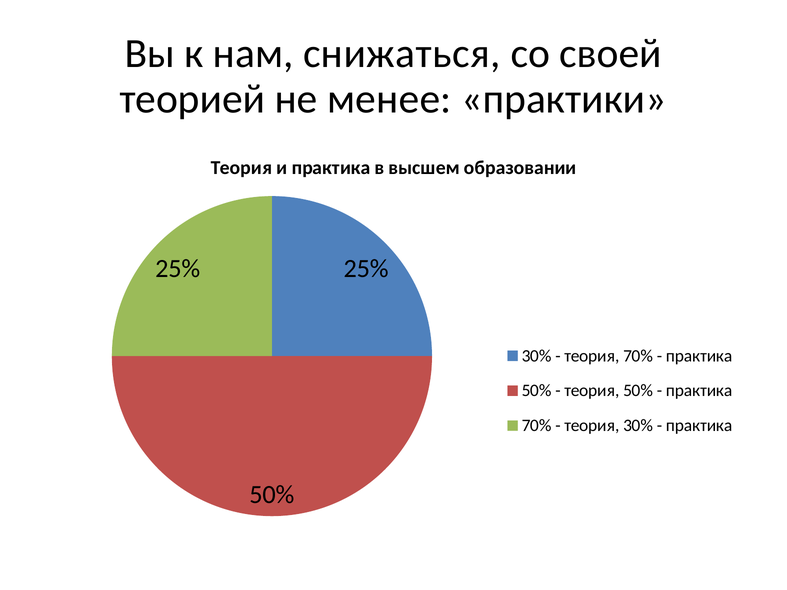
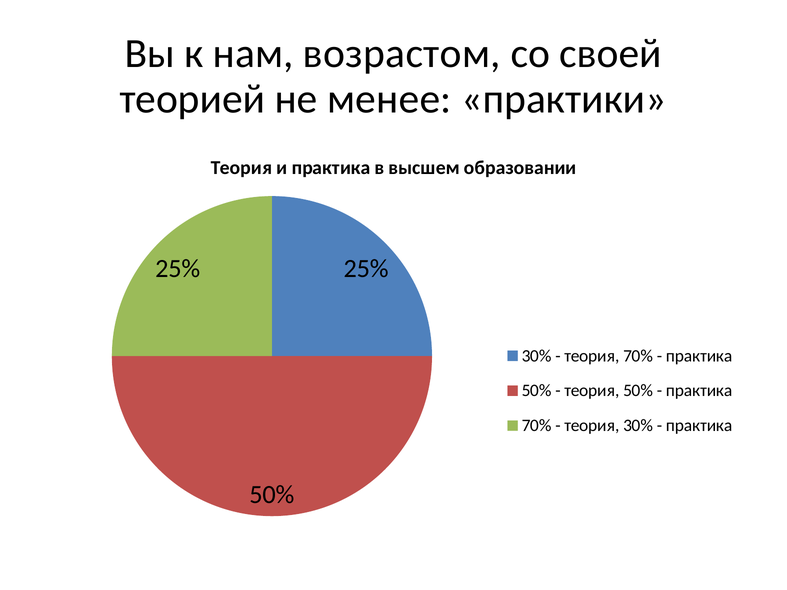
снижаться: снижаться -> возрастом
